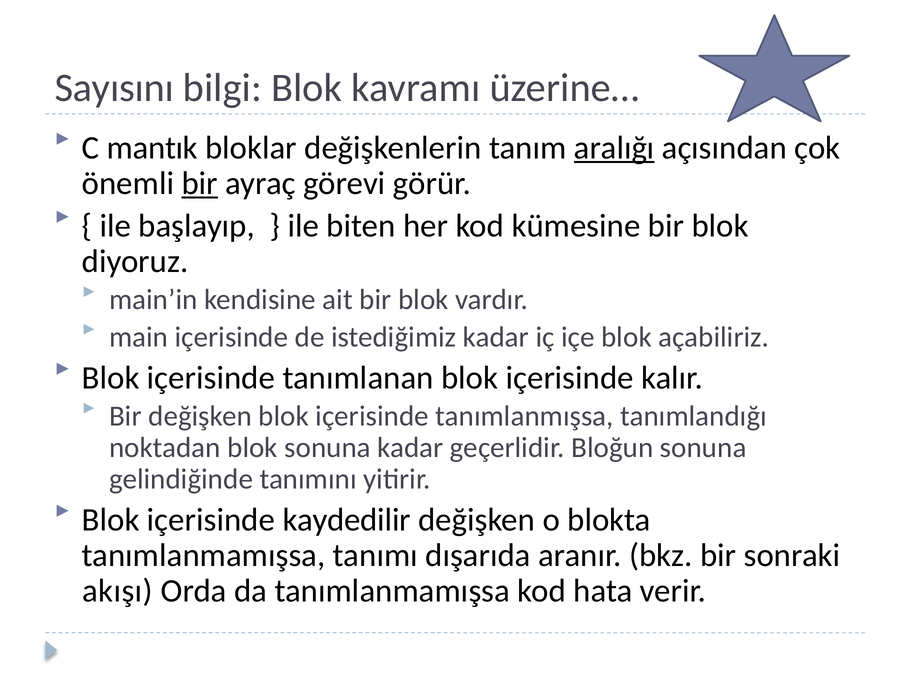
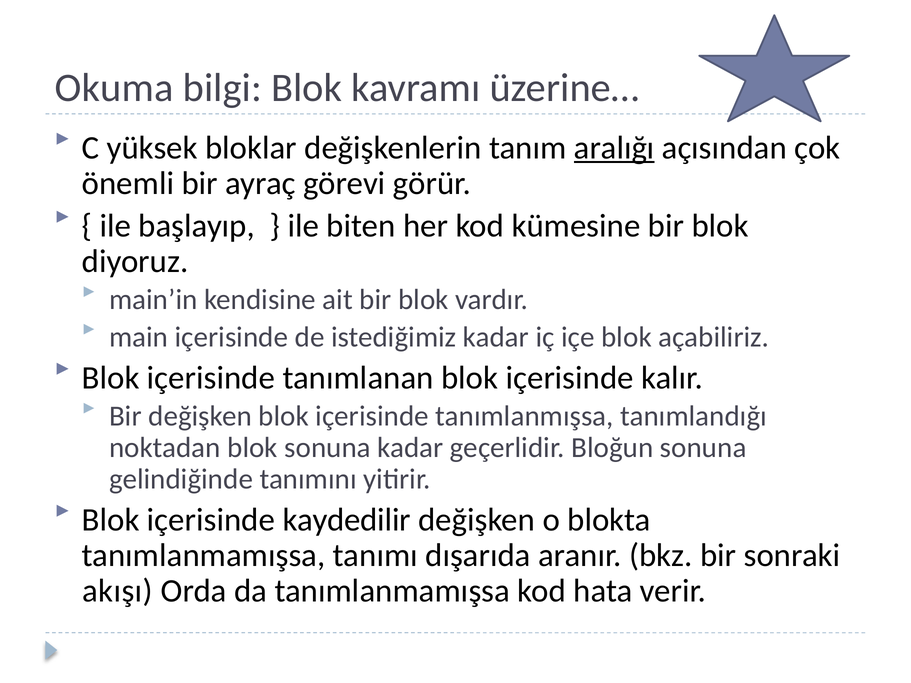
Sayısını: Sayısını -> Okuma
mantık: mantık -> yüksek
bir at (200, 184) underline: present -> none
